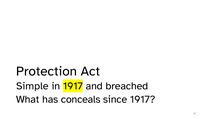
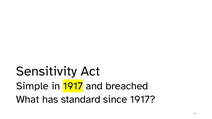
Protection: Protection -> Sensitivity
conceals: conceals -> standard
